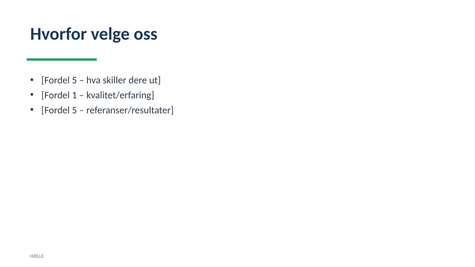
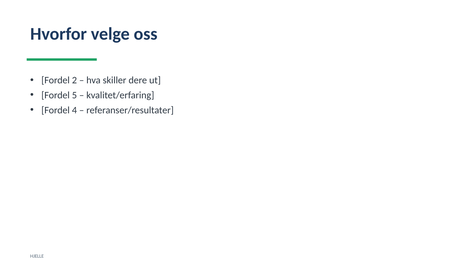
5 at (74, 80): 5 -> 2
1: 1 -> 5
5 at (74, 110): 5 -> 4
